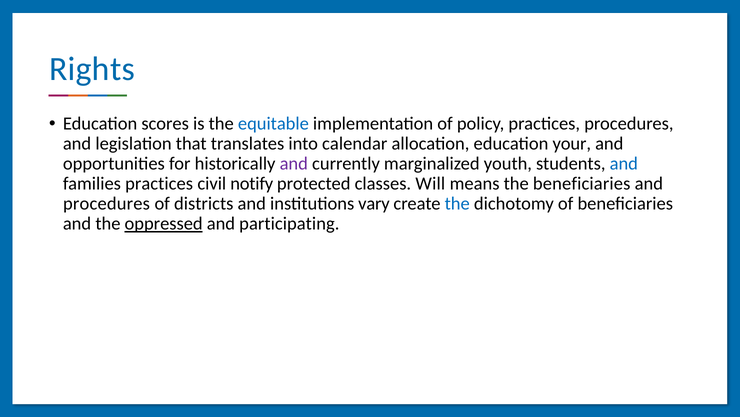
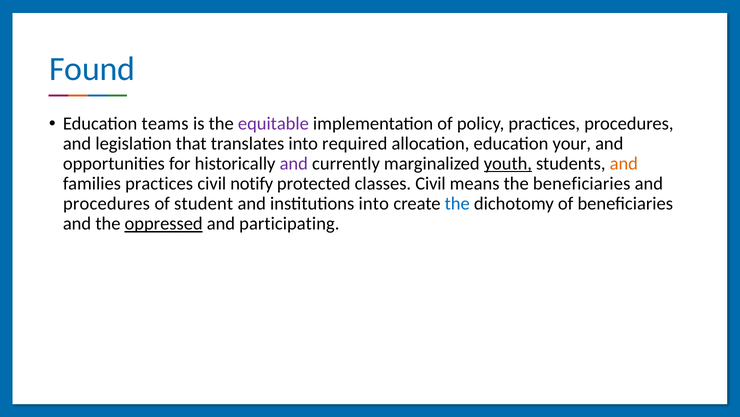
Rights: Rights -> Found
scores: scores -> teams
equitable colour: blue -> purple
calendar: calendar -> required
youth underline: none -> present
and at (624, 163) colour: blue -> orange
classes Will: Will -> Civil
districts: districts -> student
institutions vary: vary -> into
